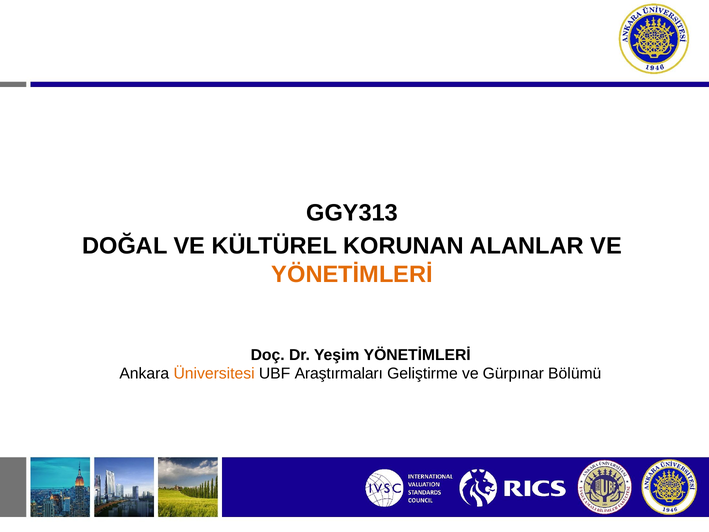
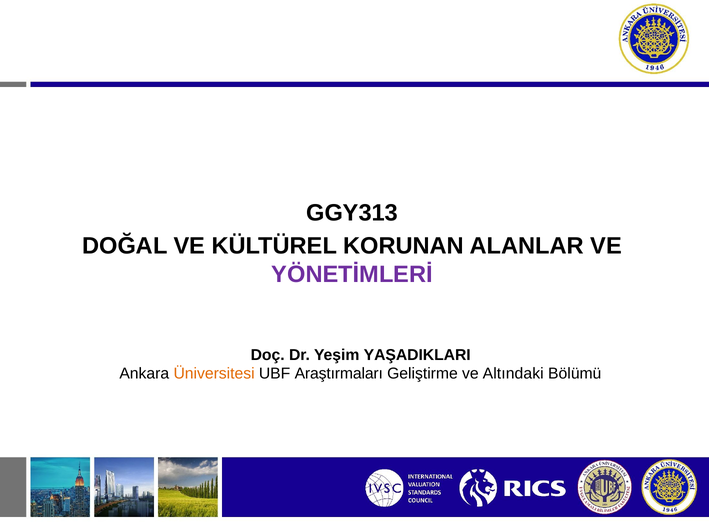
YÖNETİMLERİ at (352, 274) colour: orange -> purple
Yeşim YÖNETİMLERİ: YÖNETİMLERİ -> YAŞADIKLARI
Gürpınar: Gürpınar -> Altındaki
